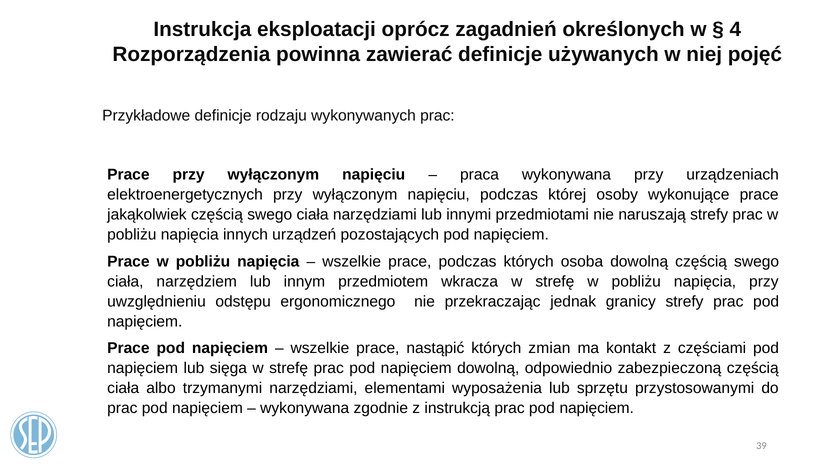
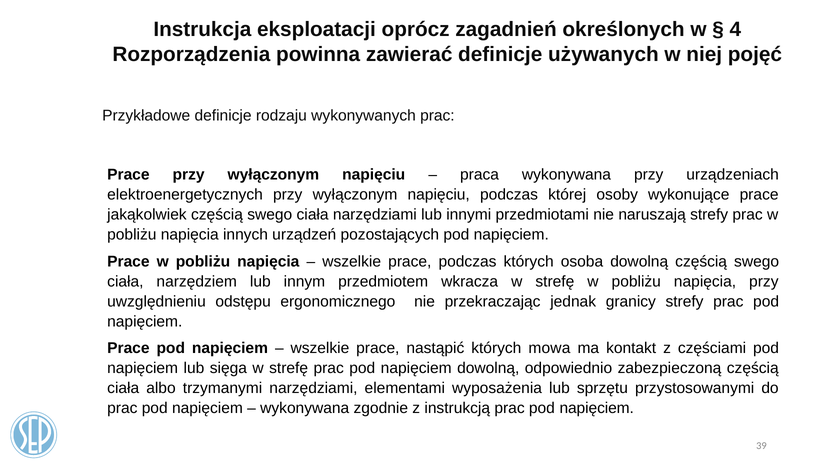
zmian: zmian -> mowa
